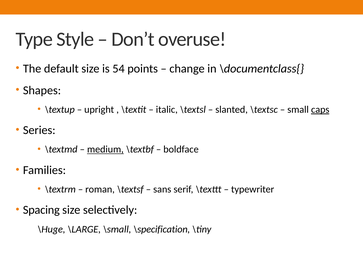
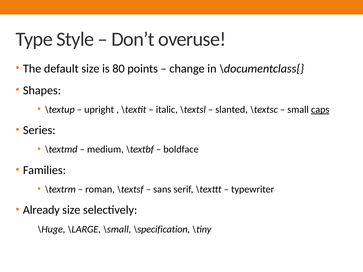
54: 54 -> 80
medium underline: present -> none
Spacing: Spacing -> Already
